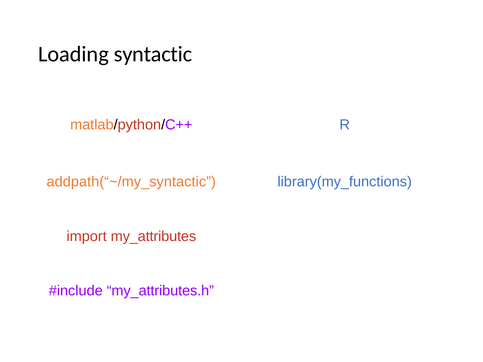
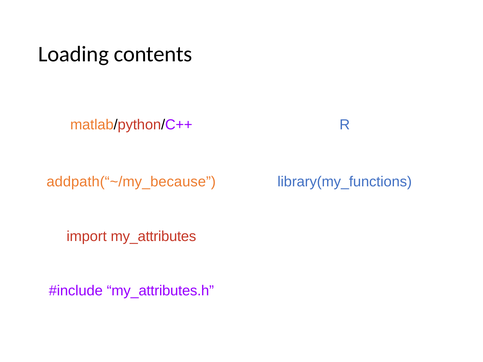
syntactic: syntactic -> contents
addpath(“~/my_syntactic: addpath(“~/my_syntactic -> addpath(“~/my_because
